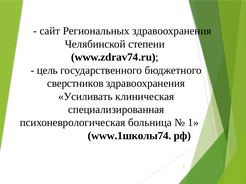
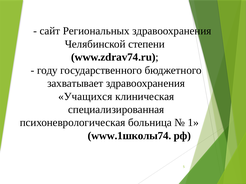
цель: цель -> году
сверстников: сверстников -> захватывает
Усиливать: Усиливать -> Учащихся
